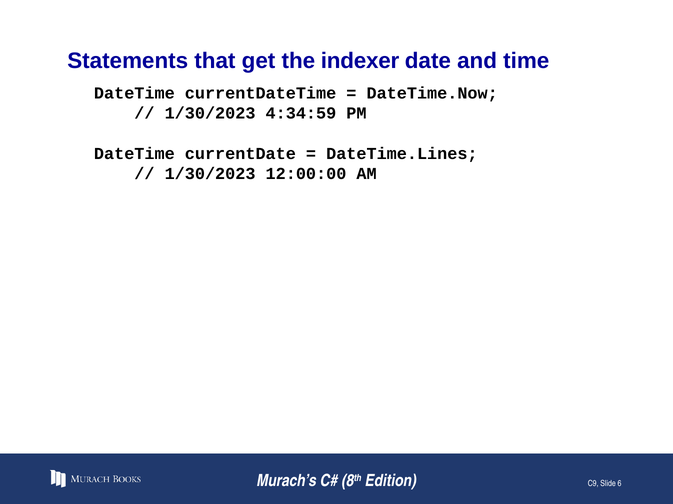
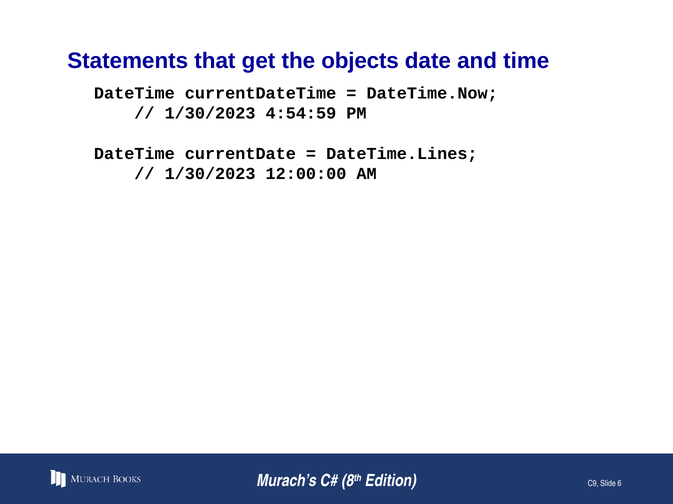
indexer: indexer -> objects
4:34:59: 4:34:59 -> 4:54:59
